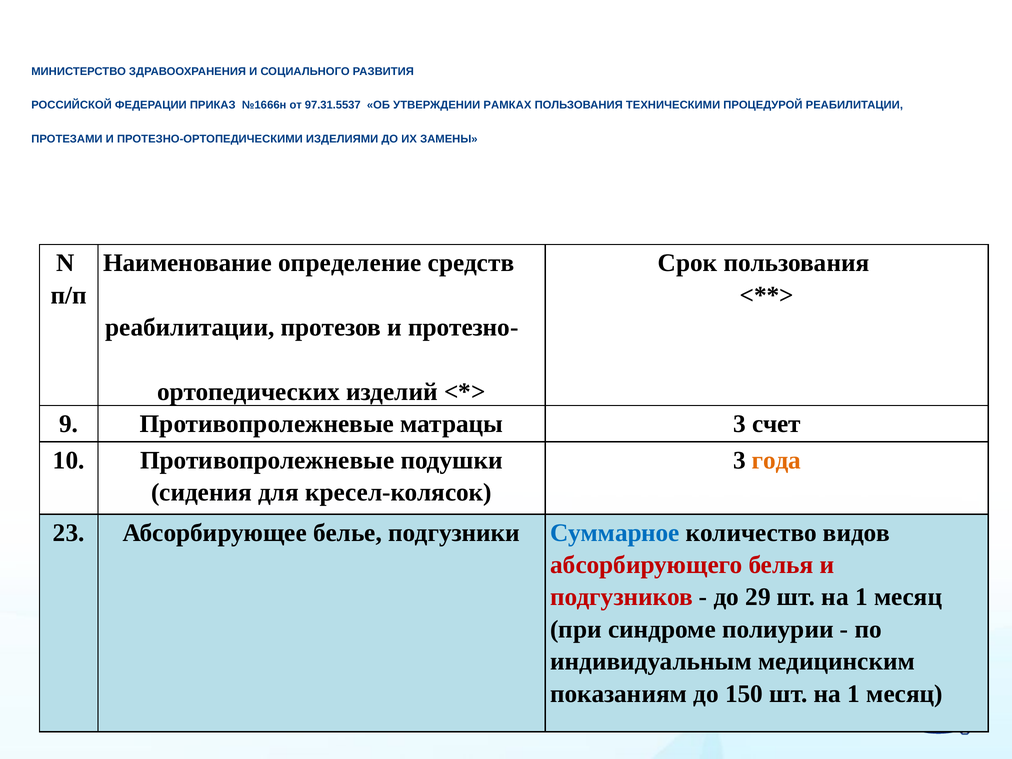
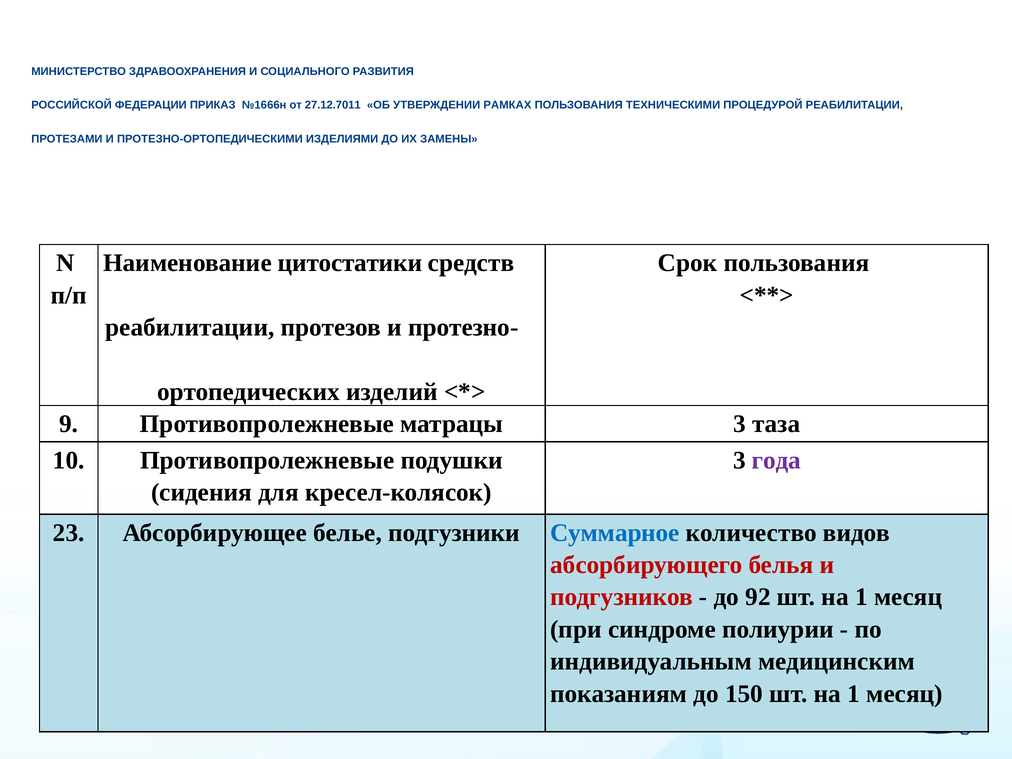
97.31.5537: 97.31.5537 -> 27.12.7011
определение: определение -> цитостатики
счет: счет -> таза
года colour: orange -> purple
29: 29 -> 92
